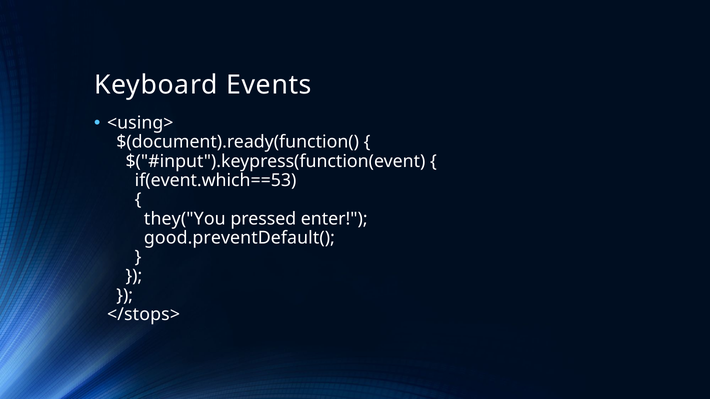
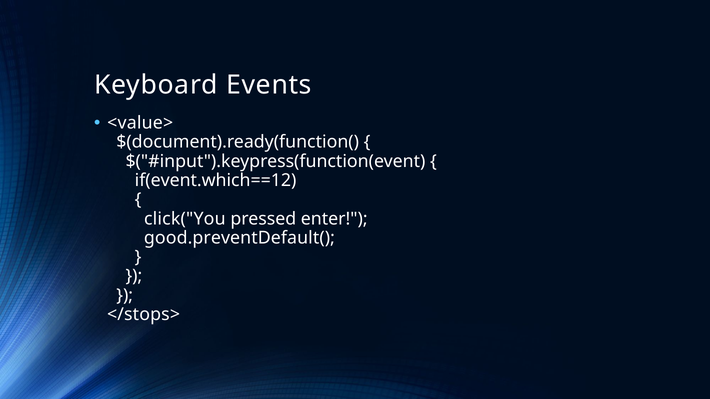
<using>: <using> -> <value>
if(event.which==53: if(event.which==53 -> if(event.which==12
they("You: they("You -> click("You
